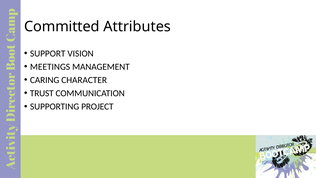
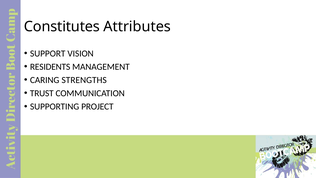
Committed: Committed -> Constitutes
MEETINGS: MEETINGS -> RESIDENTS
CHARACTER: CHARACTER -> STRENGTHS
